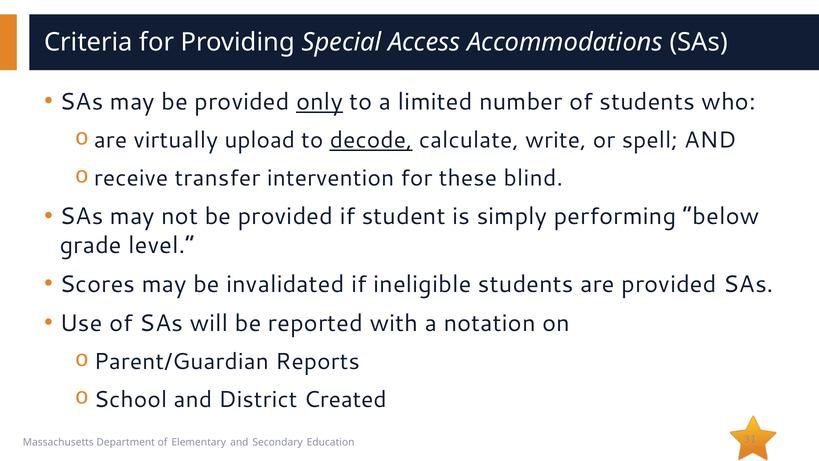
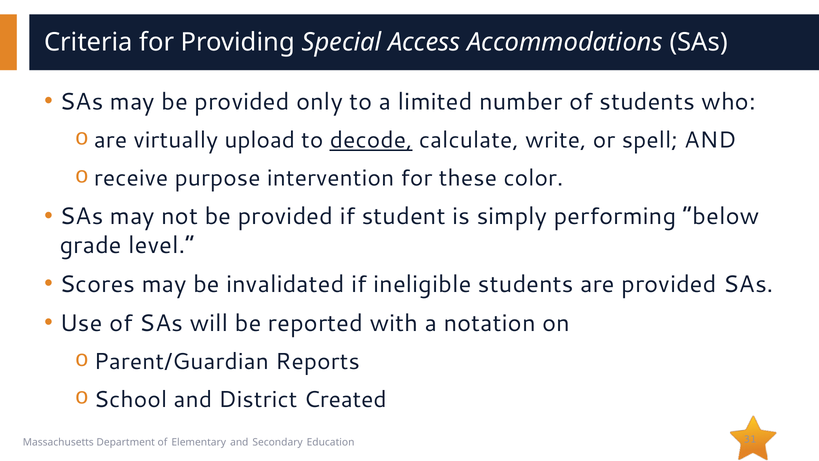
only underline: present -> none
transfer: transfer -> purpose
blind: blind -> color
